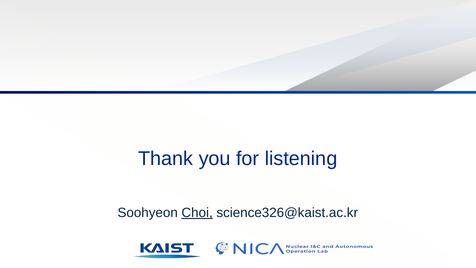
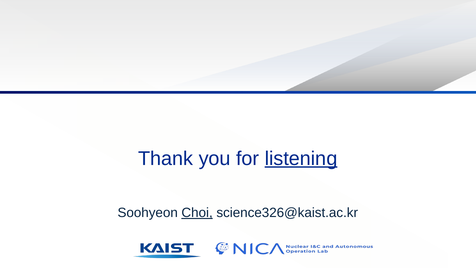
listening underline: none -> present
